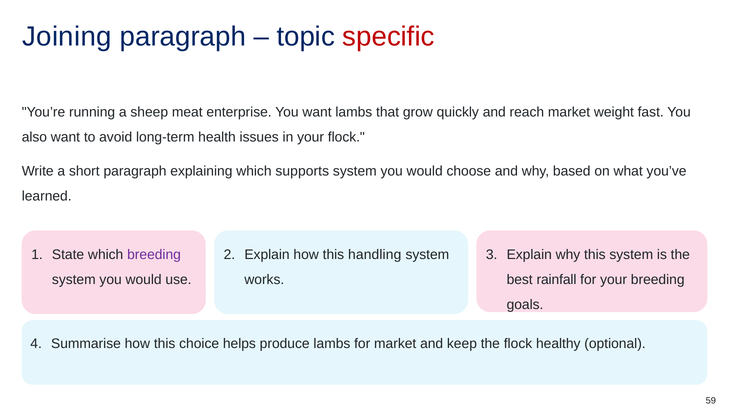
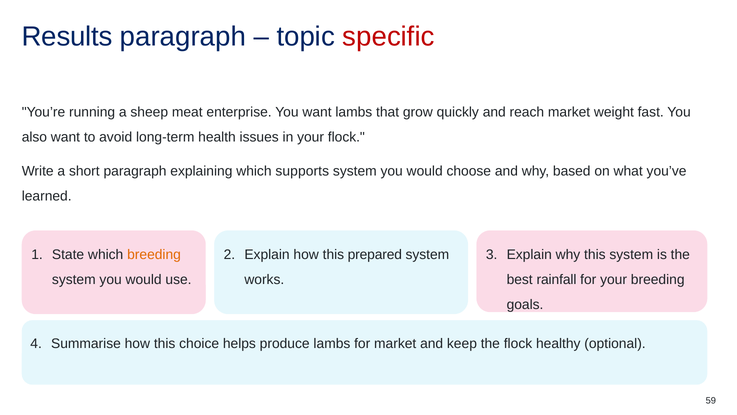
Joining: Joining -> Results
breeding at (154, 255) colour: purple -> orange
handling: handling -> prepared
